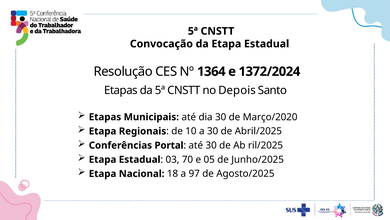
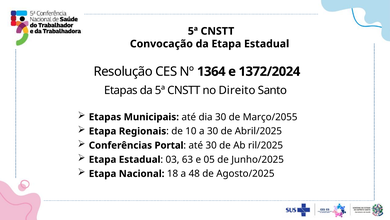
Depois: Depois -> Direito
Março/2020: Março/2020 -> Março/2055
70: 70 -> 63
97: 97 -> 48
